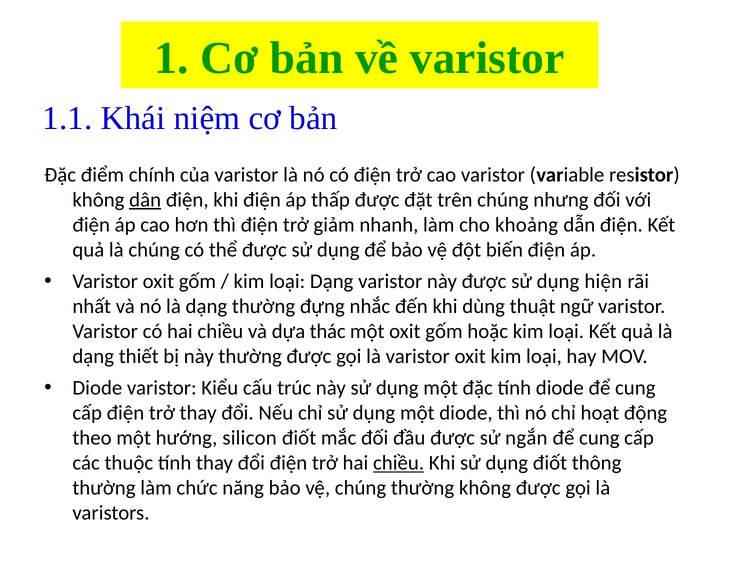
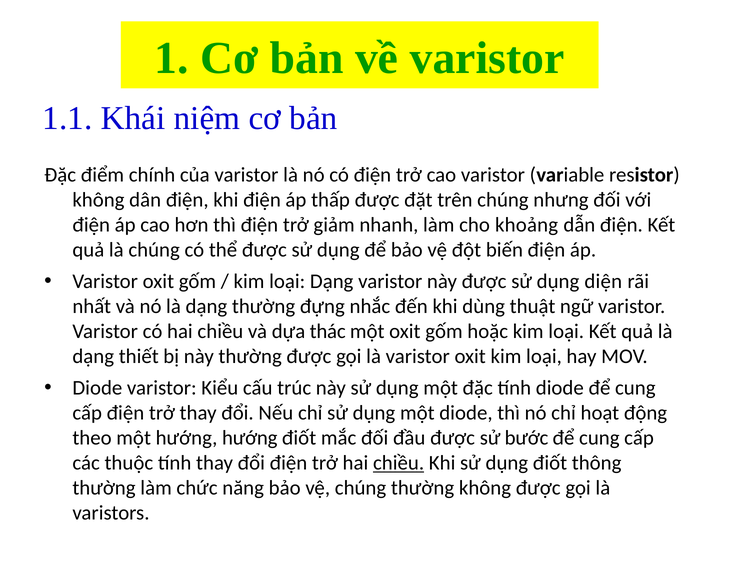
dân underline: present -> none
hiện: hiện -> diện
hướng silicon: silicon -> hướng
ngắn: ngắn -> bước
